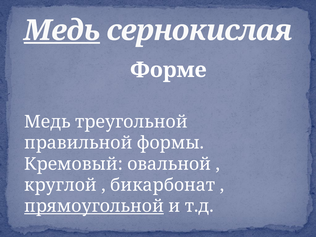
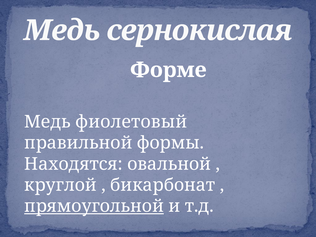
Медь at (62, 30) underline: present -> none
треугольной: треугольной -> фиолетовый
Кремовый: Кремовый -> Находятся
